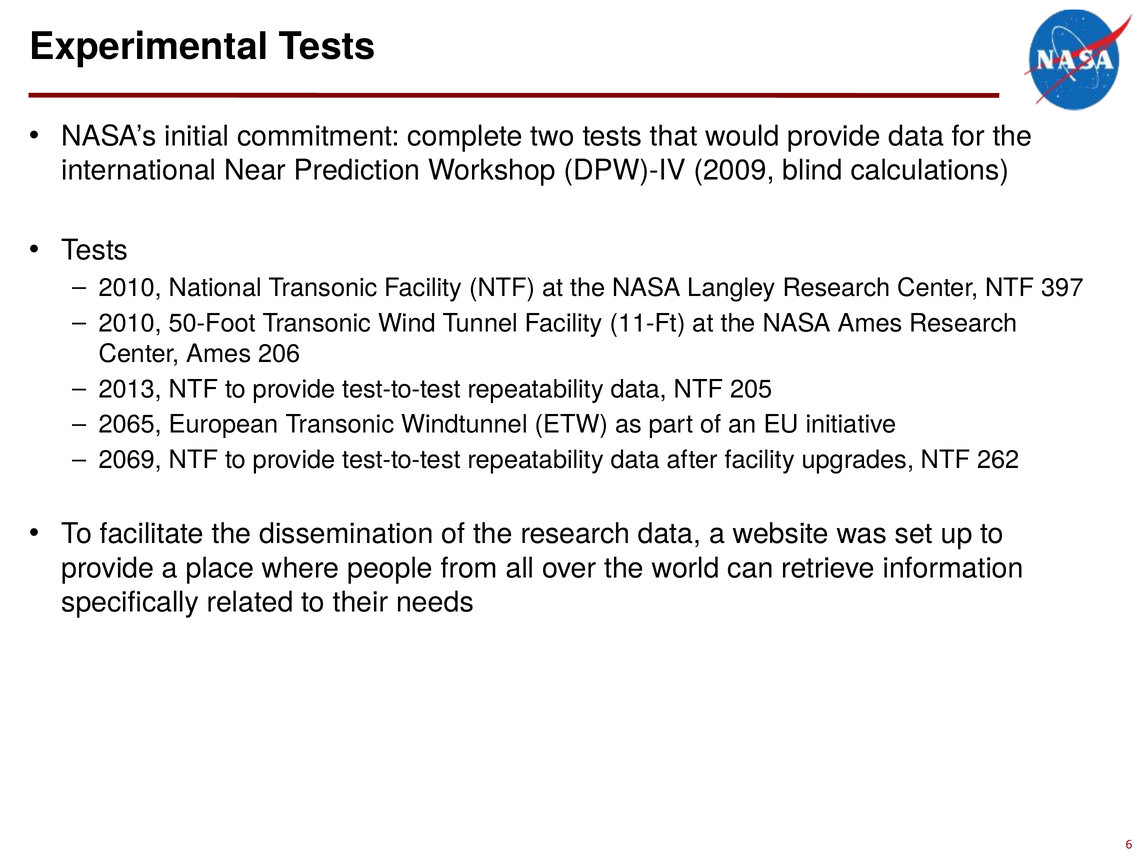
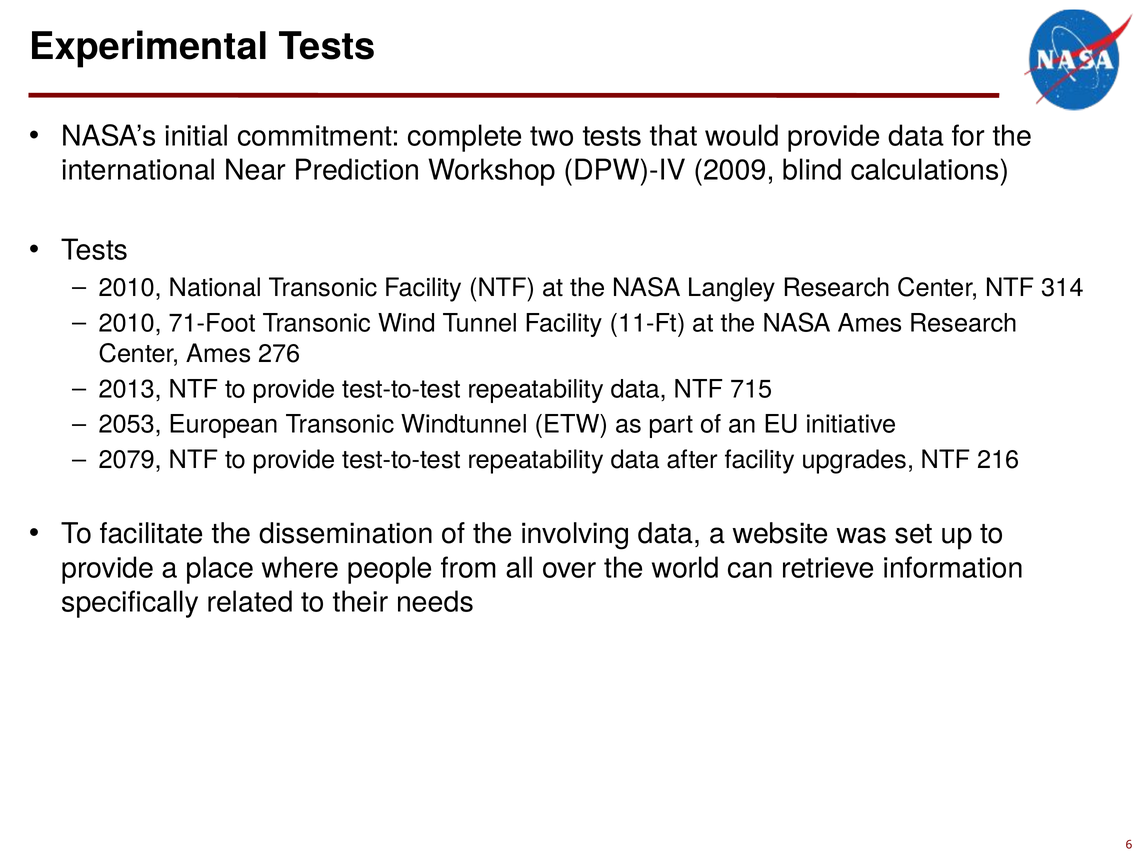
397: 397 -> 314
50-Foot: 50-Foot -> 71-Foot
206: 206 -> 276
205: 205 -> 715
2065: 2065 -> 2053
2069: 2069 -> 2079
262: 262 -> 216
the research: research -> involving
